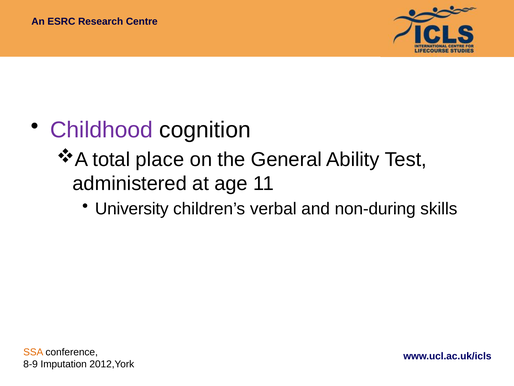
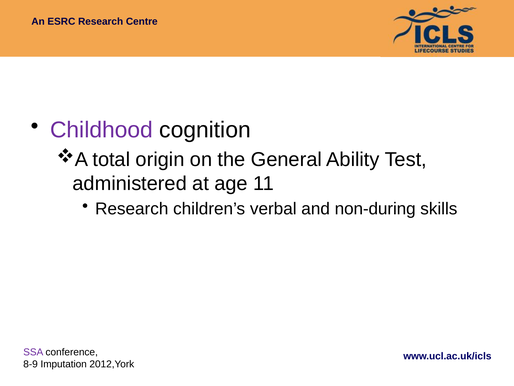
place: place -> origin
University at (132, 209): University -> Research
SSA colour: orange -> purple
